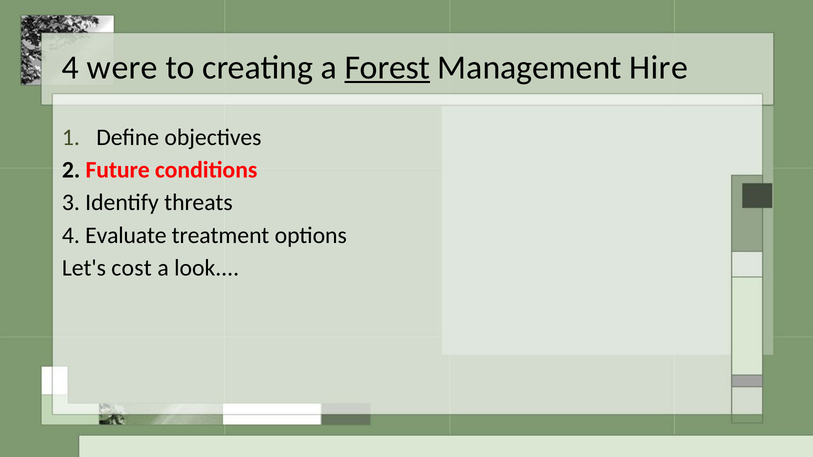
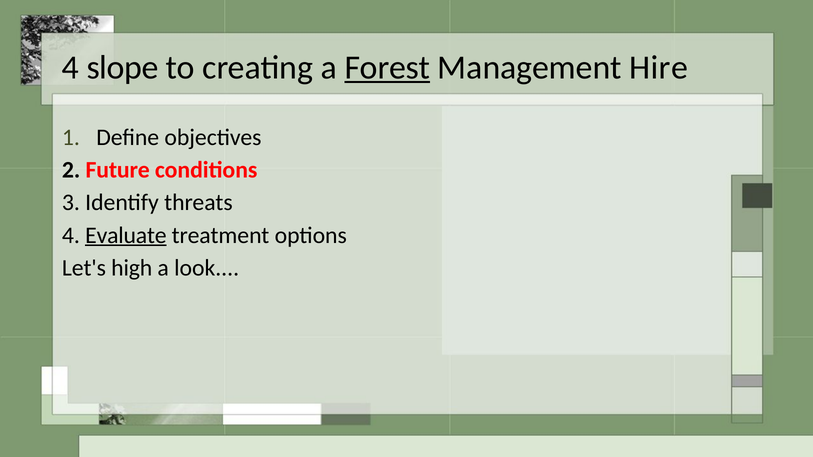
were: were -> slope
Evaluate underline: none -> present
cost: cost -> high
